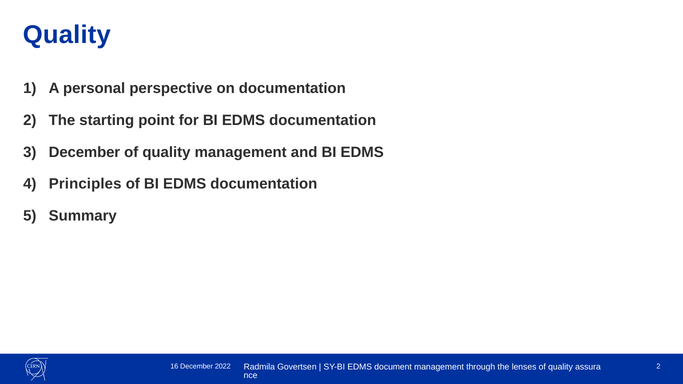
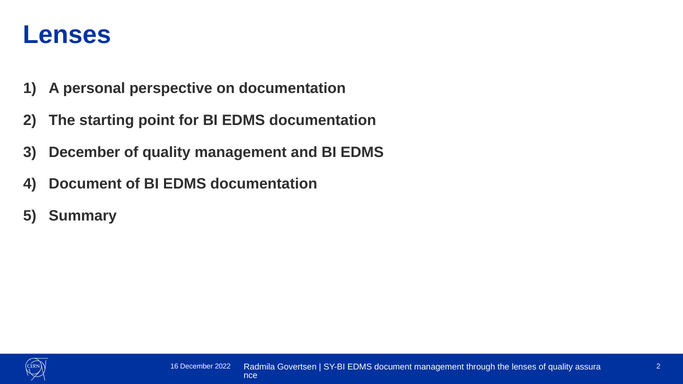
Quality at (67, 35): Quality -> Lenses
Principles at (85, 184): Principles -> Document
